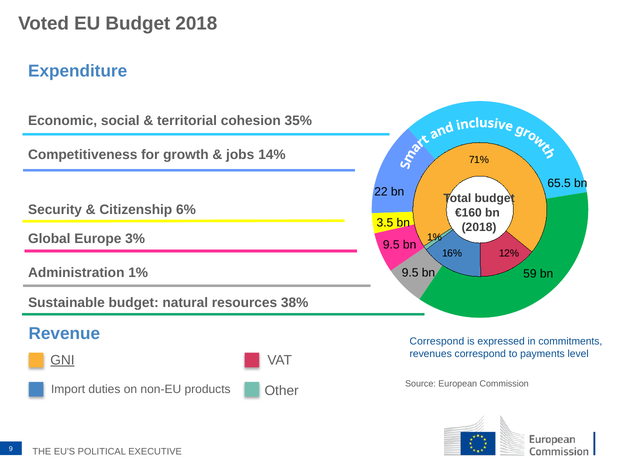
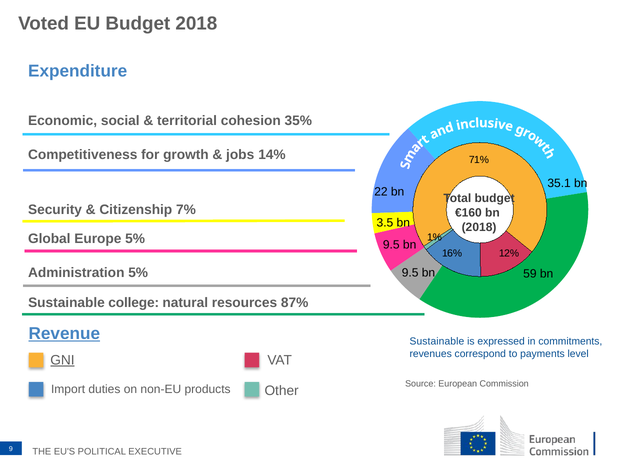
65.5: 65.5 -> 35.1
6%: 6% -> 7%
Europe 3%: 3% -> 5%
Administration 1%: 1% -> 5%
Sustainable budget: budget -> college
38%: 38% -> 87%
Revenue underline: none -> present
Correspond at (437, 341): Correspond -> Sustainable
